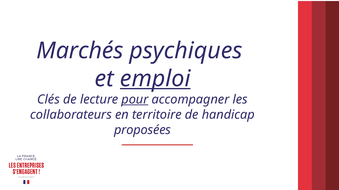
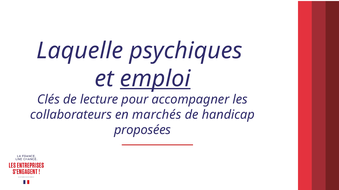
Marchés: Marchés -> Laquelle
pour underline: present -> none
territoire: territoire -> marchés
